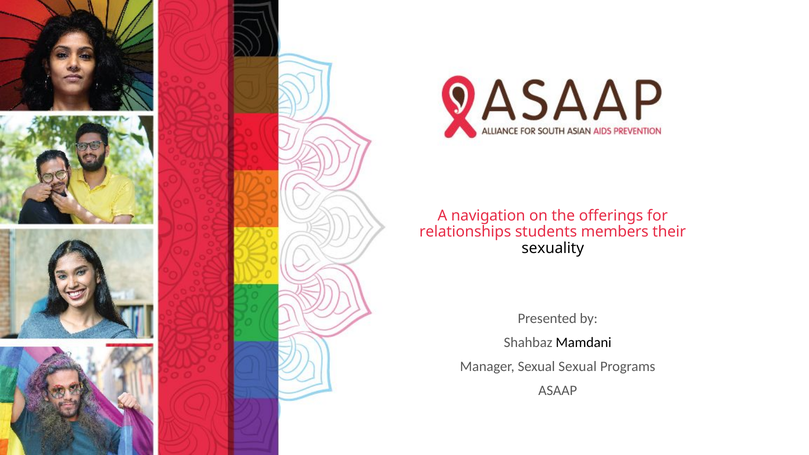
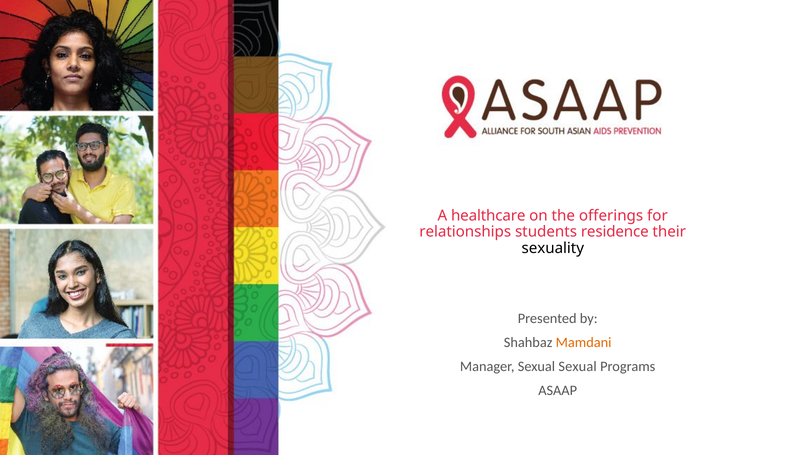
navigation: navigation -> healthcare
members: members -> residence
Mamdani colour: black -> orange
